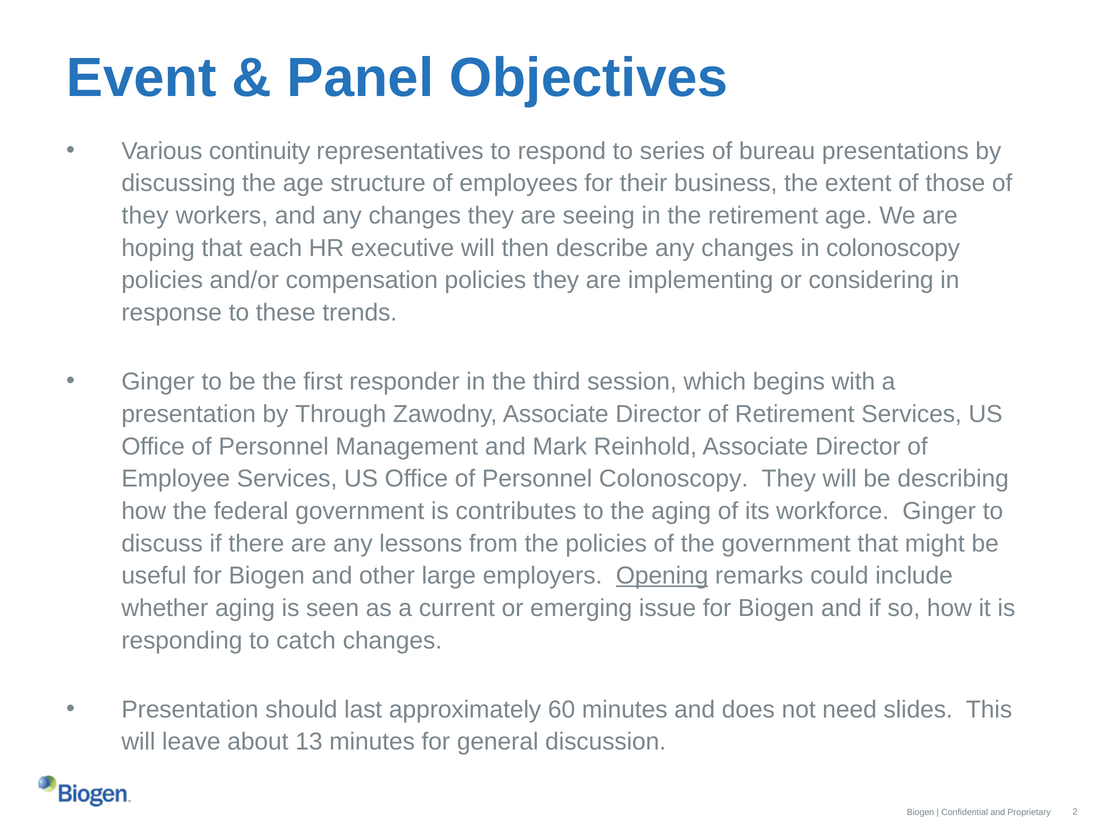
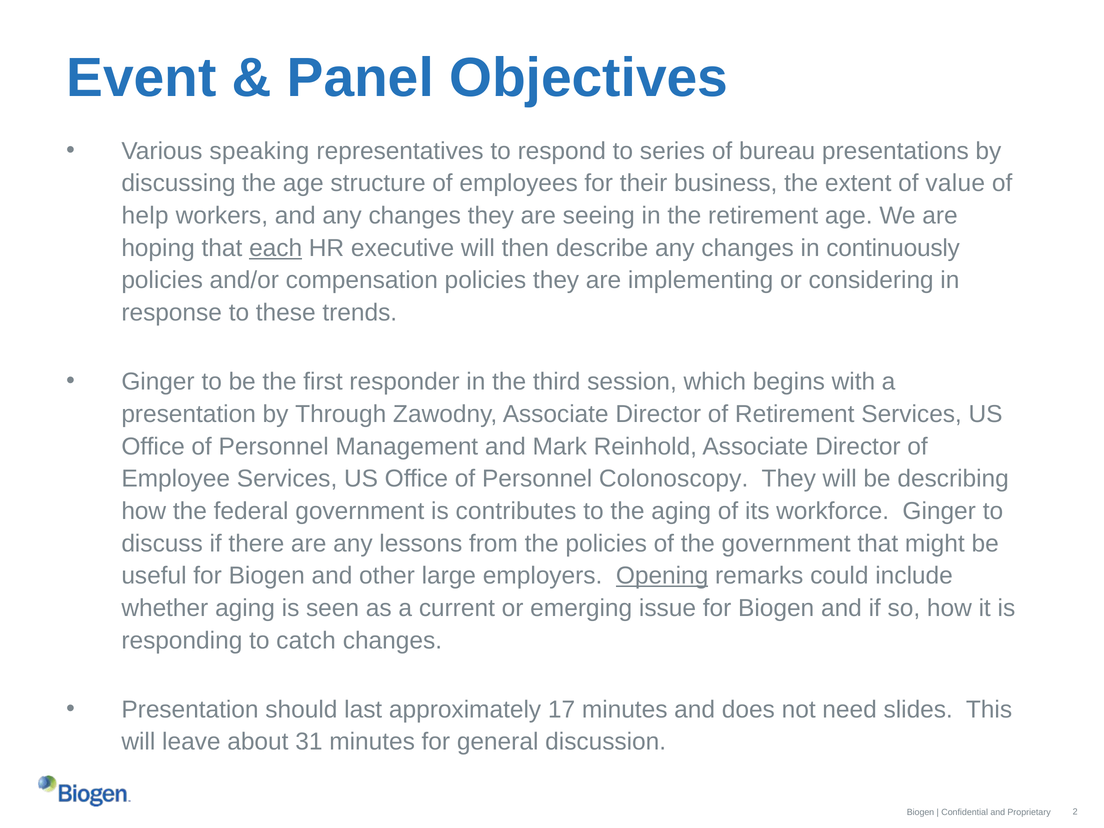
continuity: continuity -> speaking
those: those -> value
they at (145, 216): they -> help
each underline: none -> present
in colonoscopy: colonoscopy -> continuously
60: 60 -> 17
13: 13 -> 31
